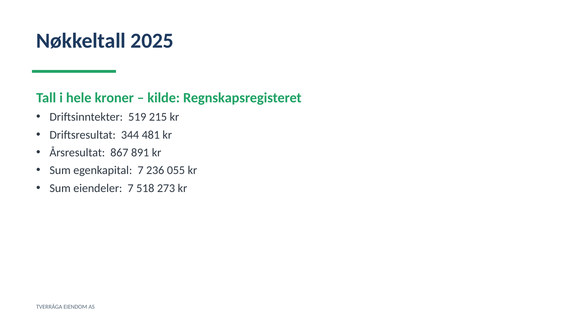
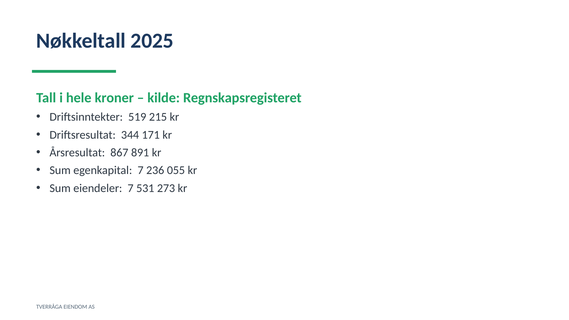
481: 481 -> 171
518: 518 -> 531
